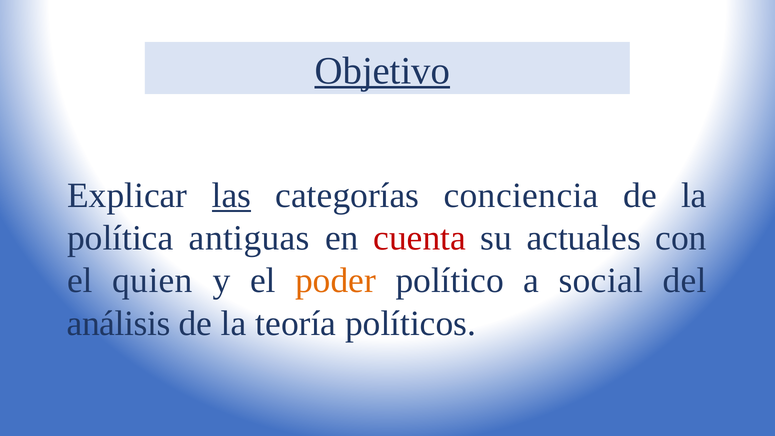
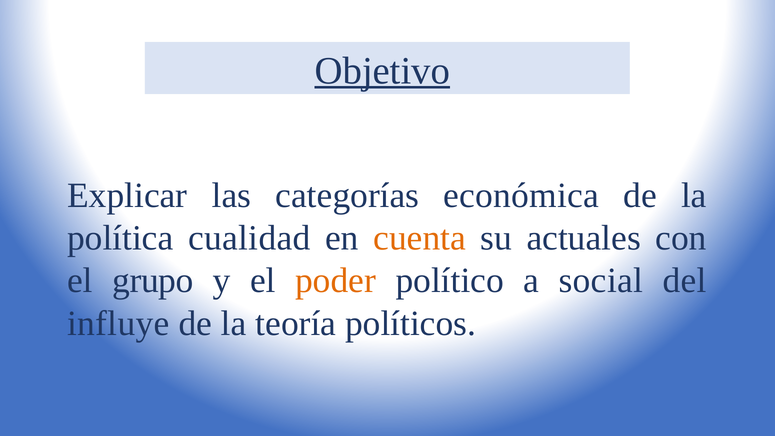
las underline: present -> none
conciencia: conciencia -> económica
antiguas: antiguas -> cualidad
cuenta colour: red -> orange
quien: quien -> grupo
análisis: análisis -> influye
